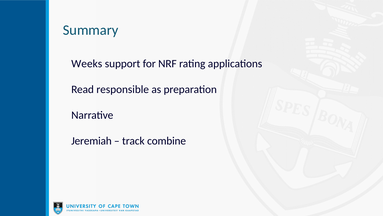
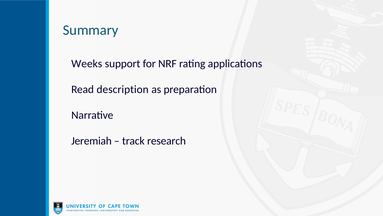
responsible: responsible -> description
combine: combine -> research
